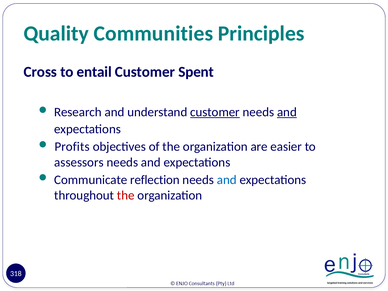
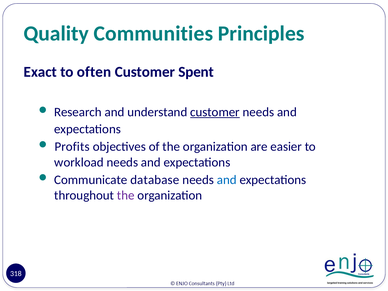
Cross: Cross -> Exact
entail: entail -> often
and at (287, 112) underline: present -> none
assessors: assessors -> workload
reflection: reflection -> database
the at (126, 195) colour: red -> purple
